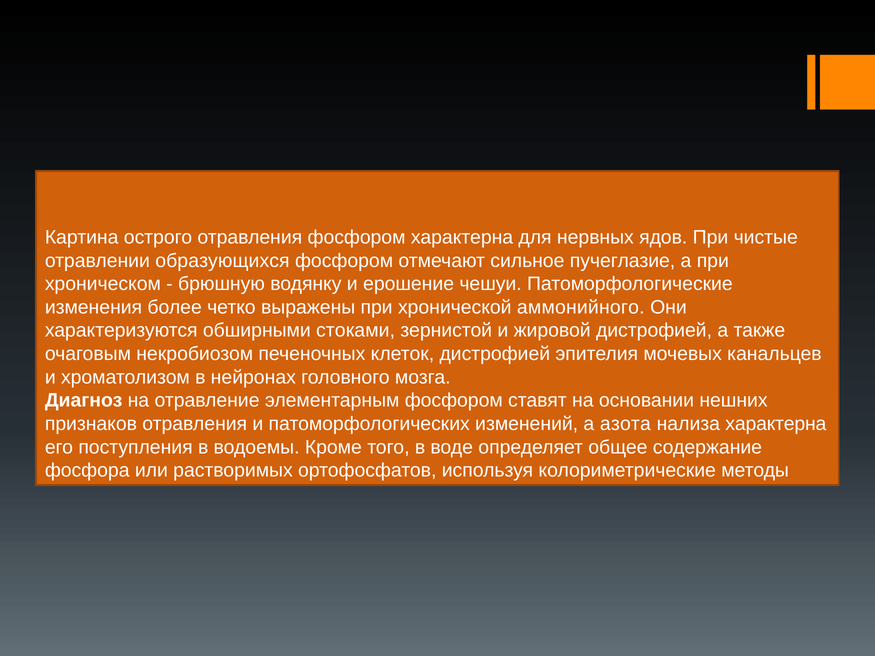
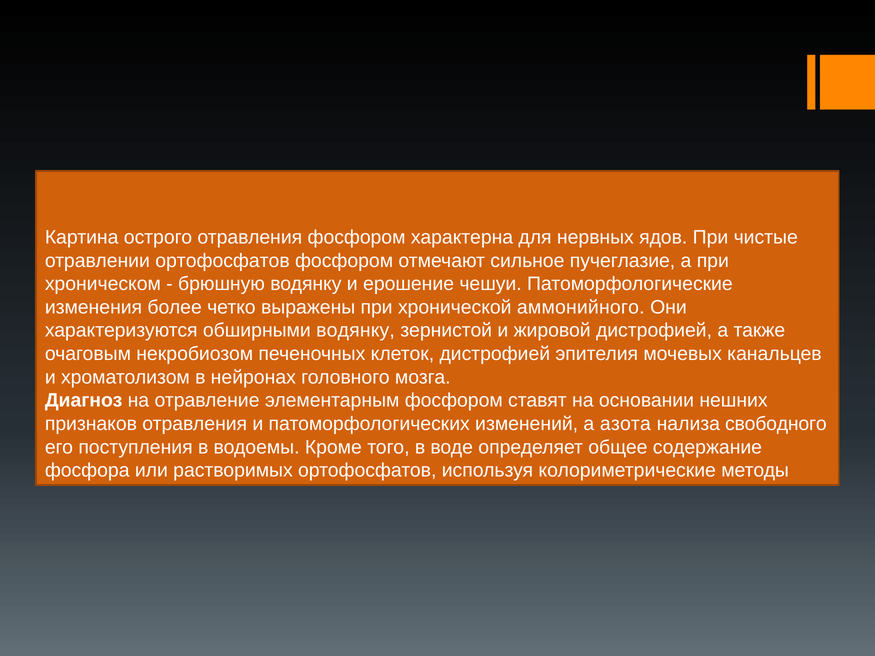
отравлении образующихся: образующихся -> ортофосфатов
обширными стоками: стоками -> водянку
нализа характерна: характерна -> свободного
